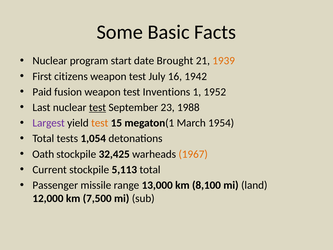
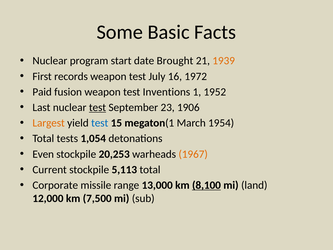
citizens: citizens -> records
1942: 1942 -> 1972
1988: 1988 -> 1906
Largest colour: purple -> orange
test at (100, 123) colour: orange -> blue
Oath: Oath -> Even
32,425: 32,425 -> 20,253
Passenger: Passenger -> Corporate
8,100 underline: none -> present
